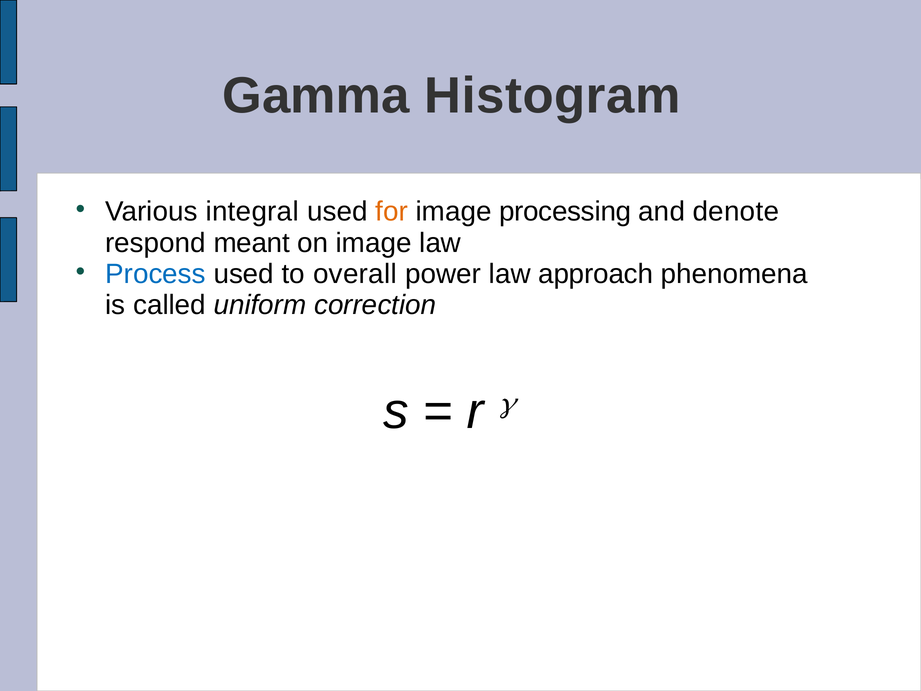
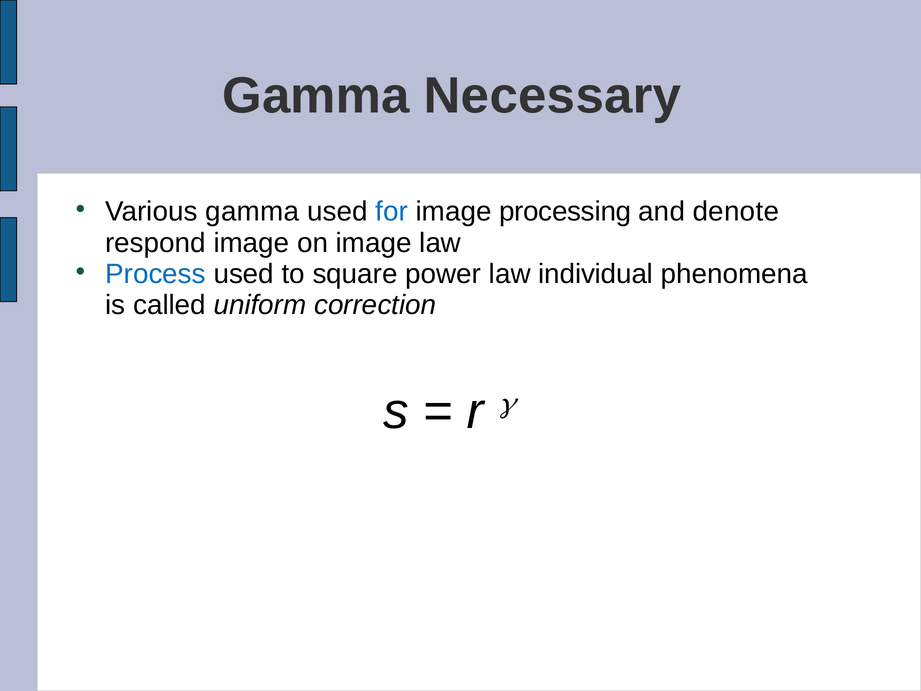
Histogram: Histogram -> Necessary
Various integral: integral -> gamma
for colour: orange -> blue
respond meant: meant -> image
overall: overall -> square
approach: approach -> individual
